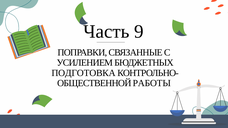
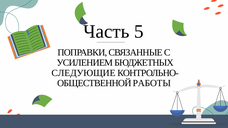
9: 9 -> 5
ПОДГОТОВКА: ПОДГОТОВКА -> СЛЕДУЮЩИЕ
